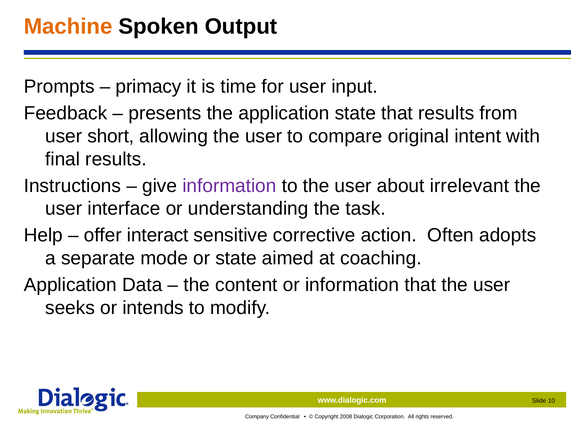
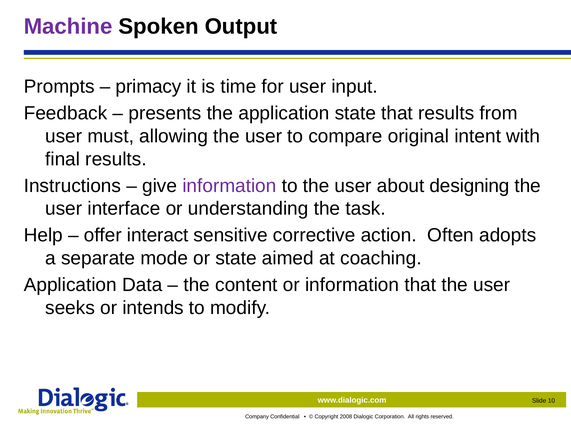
Machine colour: orange -> purple
short: short -> must
irrelevant: irrelevant -> designing
